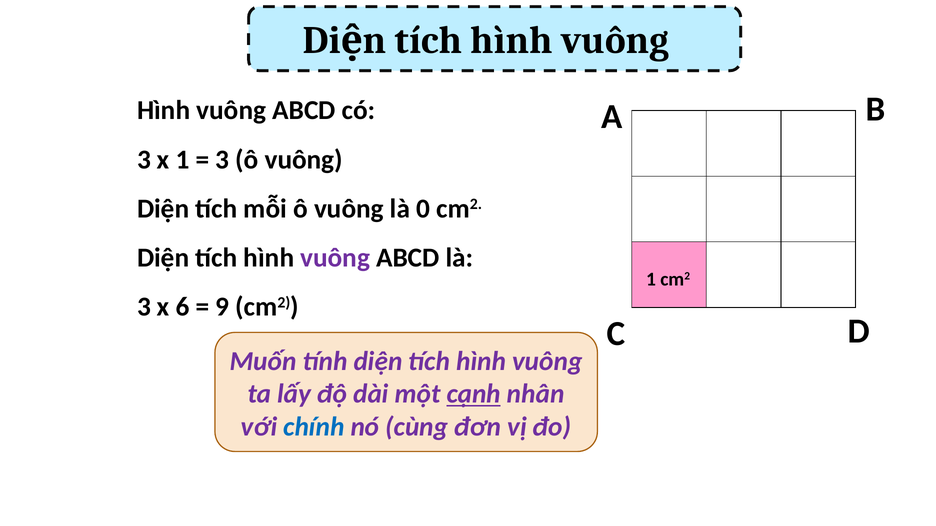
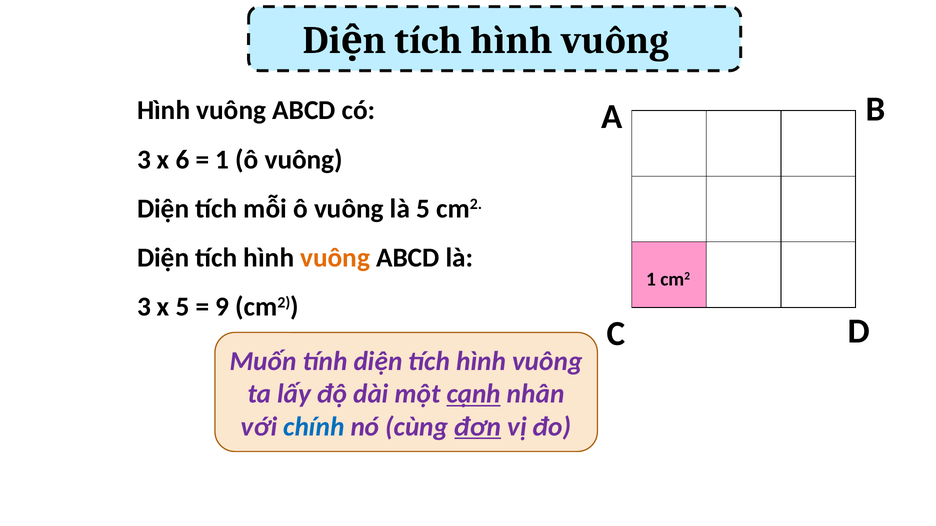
x 1: 1 -> 6
3 at (222, 160): 3 -> 1
là 0: 0 -> 5
vuông at (335, 258) colour: purple -> orange
x 6: 6 -> 5
đơn underline: none -> present
